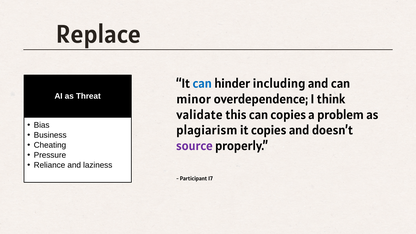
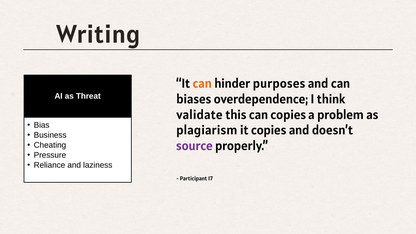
Replace: Replace -> Writing
can at (202, 84) colour: blue -> orange
including: including -> purposes
minor: minor -> biases
